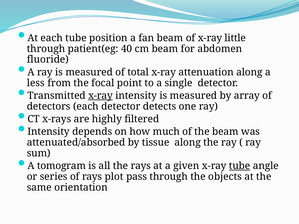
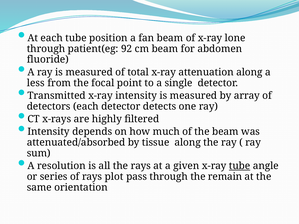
little: little -> lone
40: 40 -> 92
x-ray at (100, 96) underline: present -> none
tomogram: tomogram -> resolution
objects: objects -> remain
